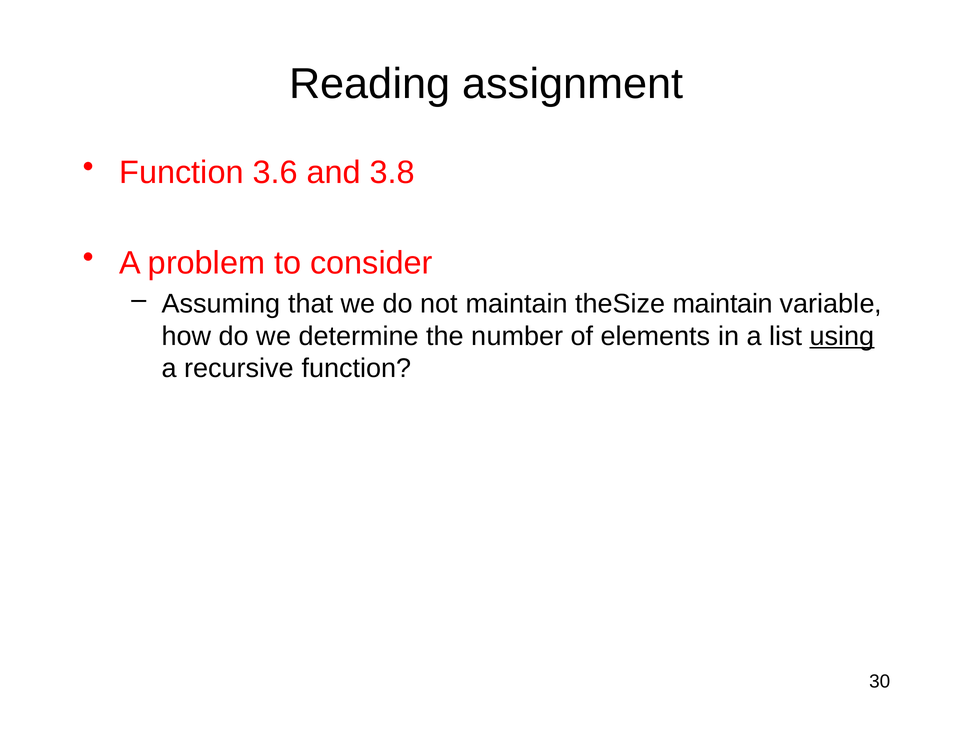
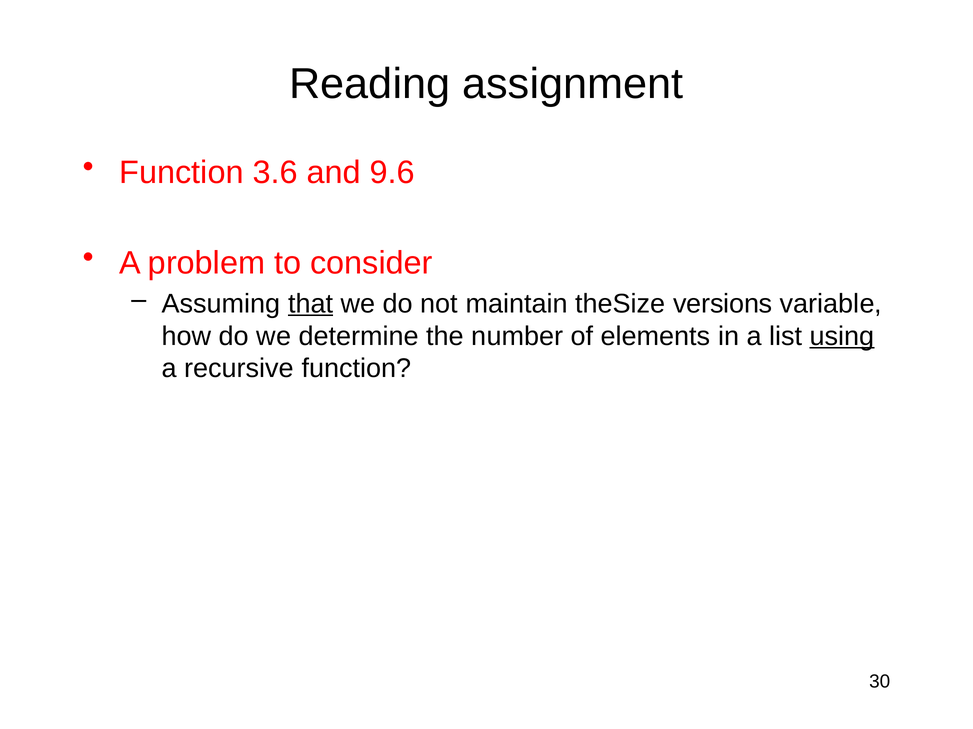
3.8: 3.8 -> 9.6
that underline: none -> present
theSize maintain: maintain -> versions
